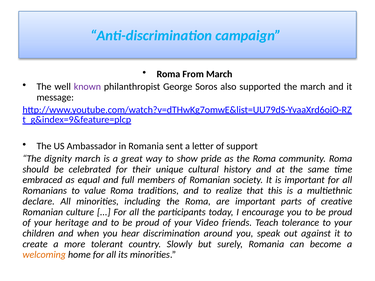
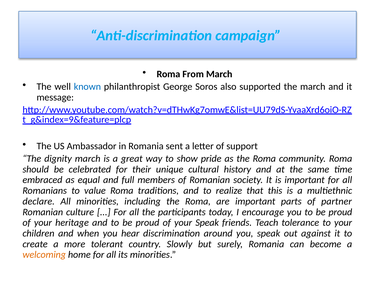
known colour: purple -> blue
creative: creative -> partner
your Video: Video -> Speak
